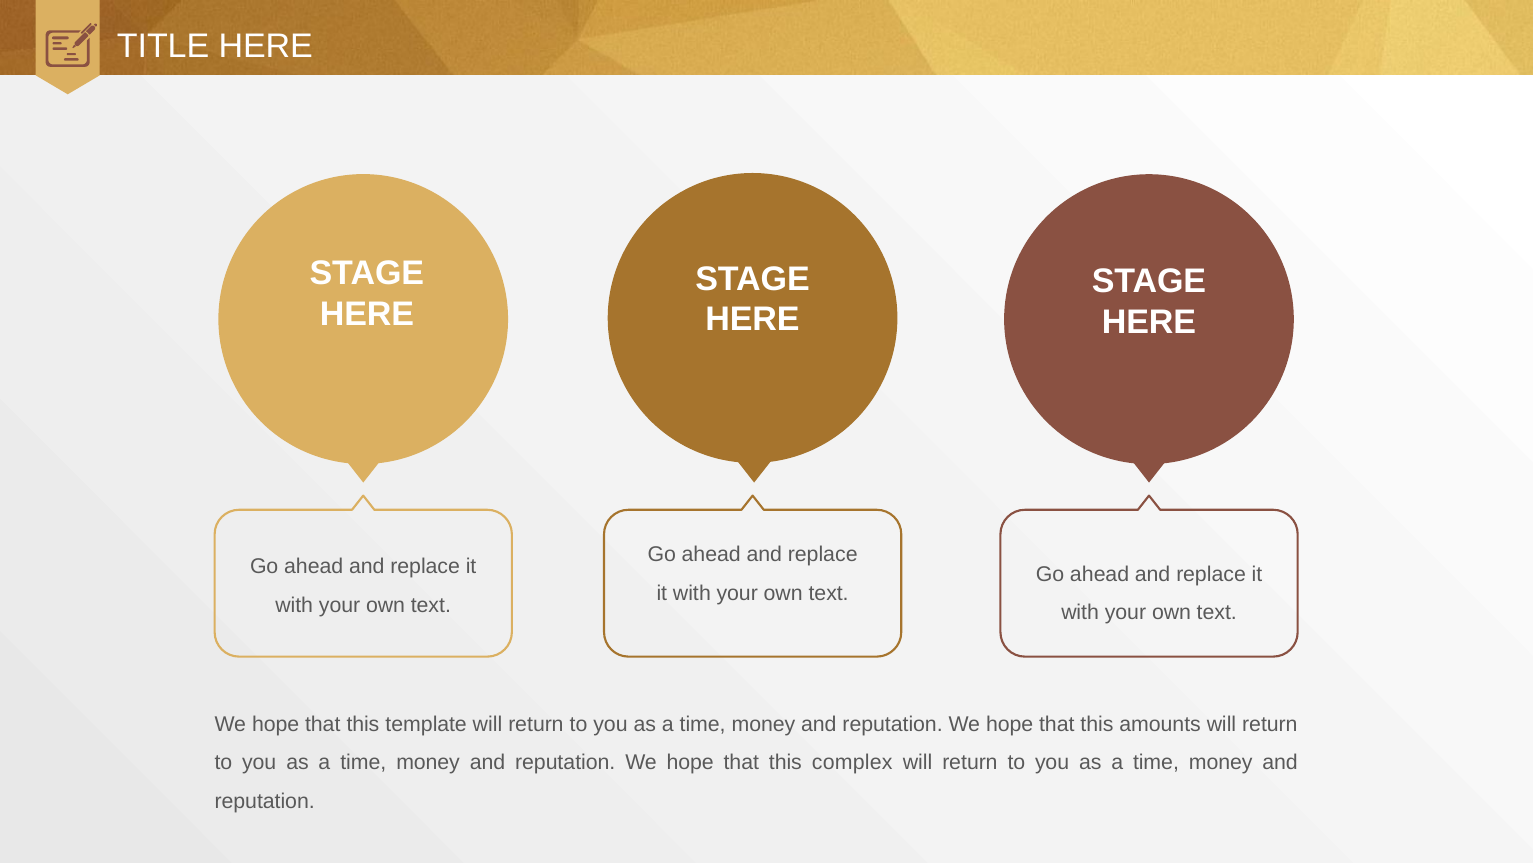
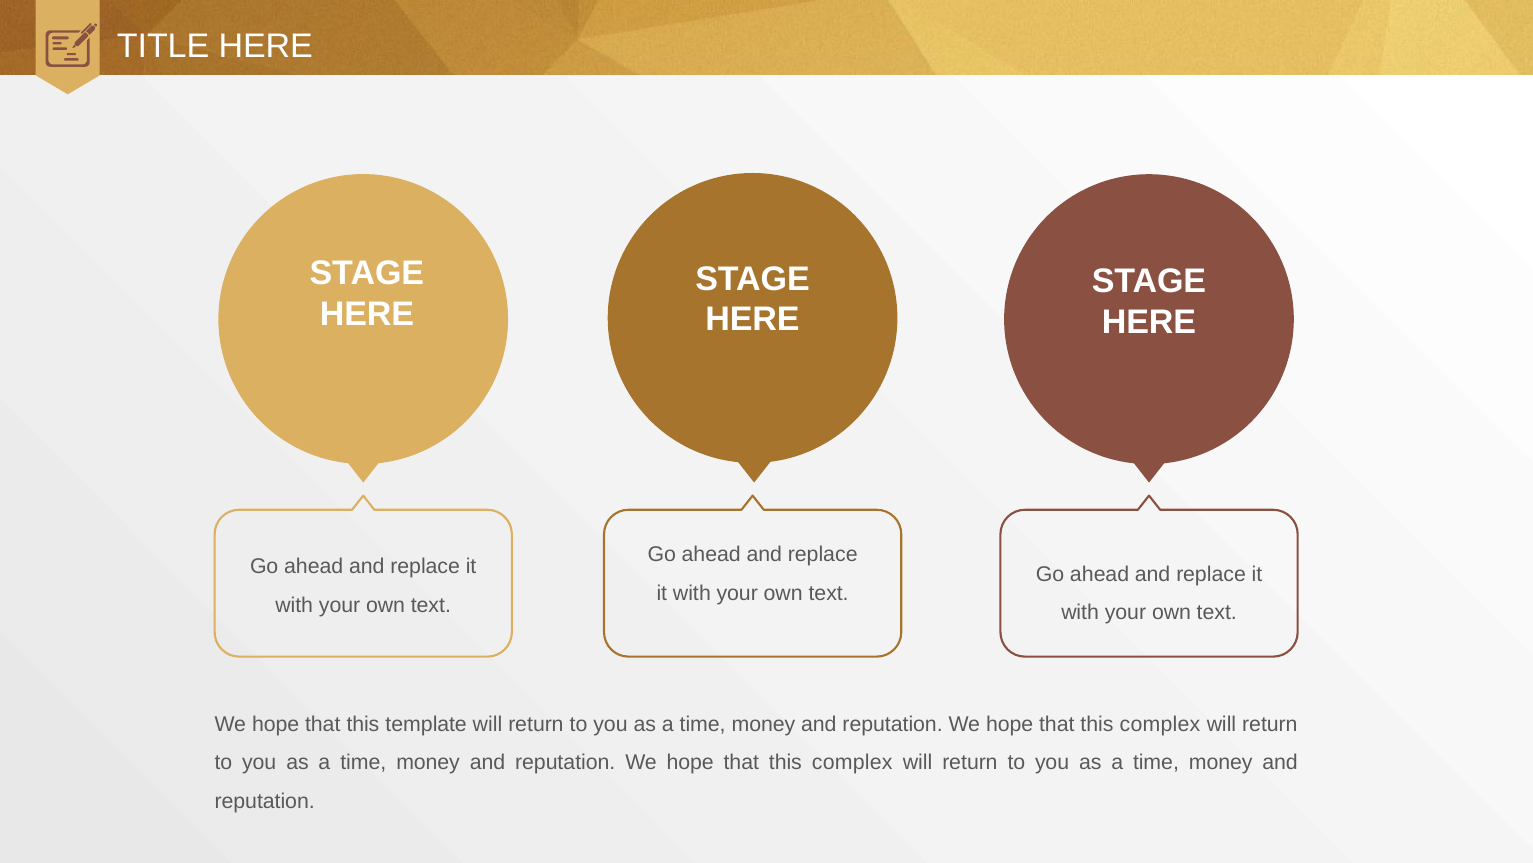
amounts at (1160, 724): amounts -> complex
